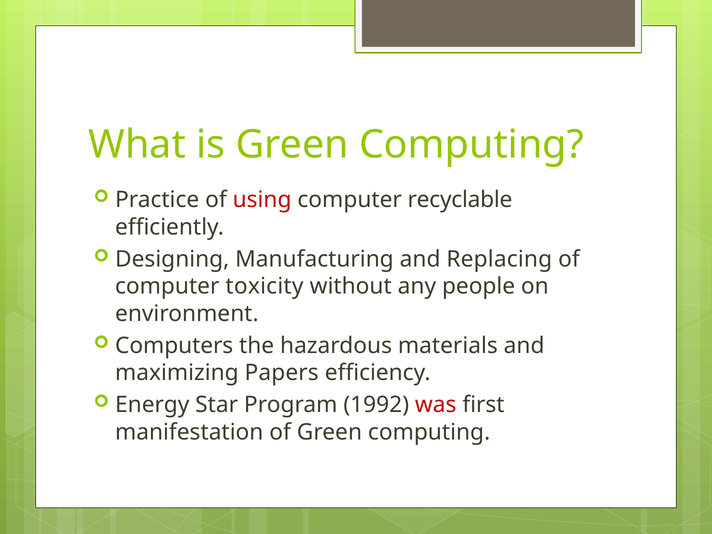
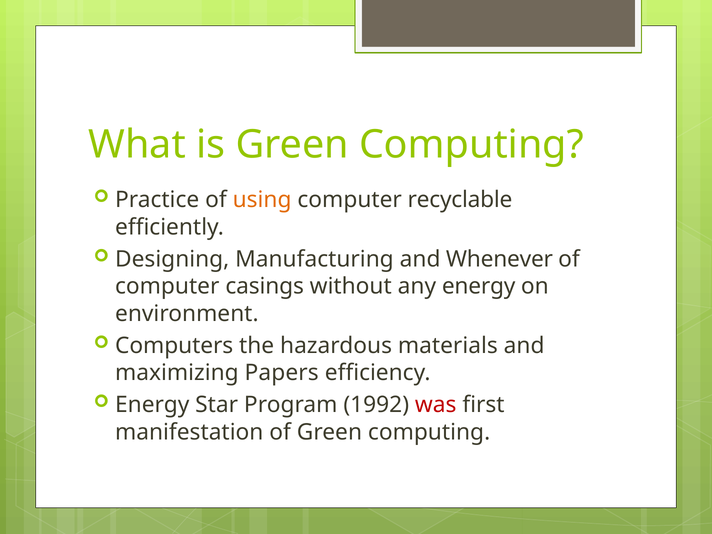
using colour: red -> orange
Replacing: Replacing -> Whenever
toxicity: toxicity -> casings
any people: people -> energy
